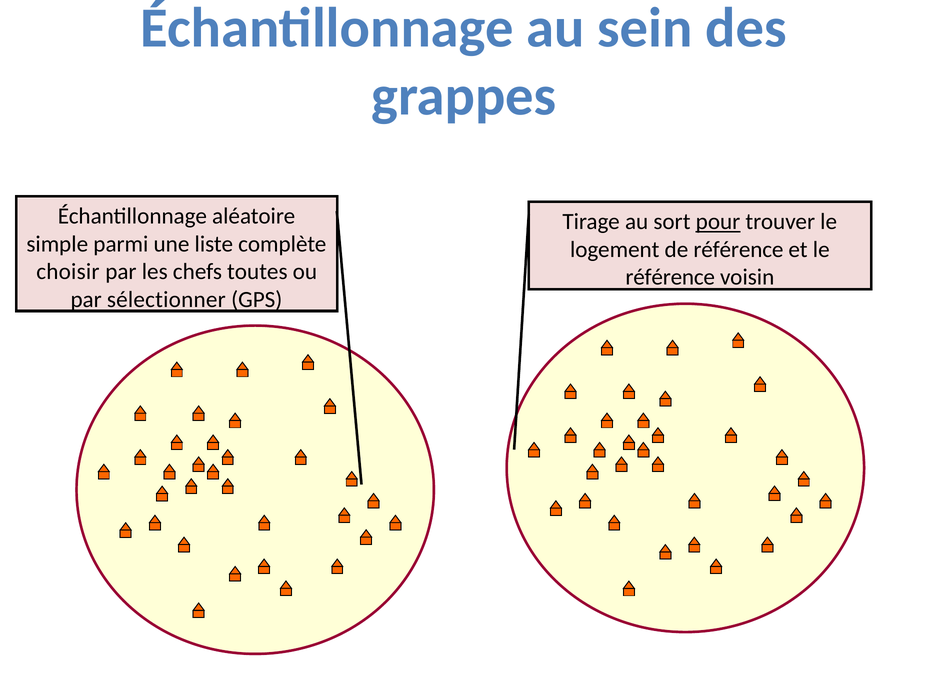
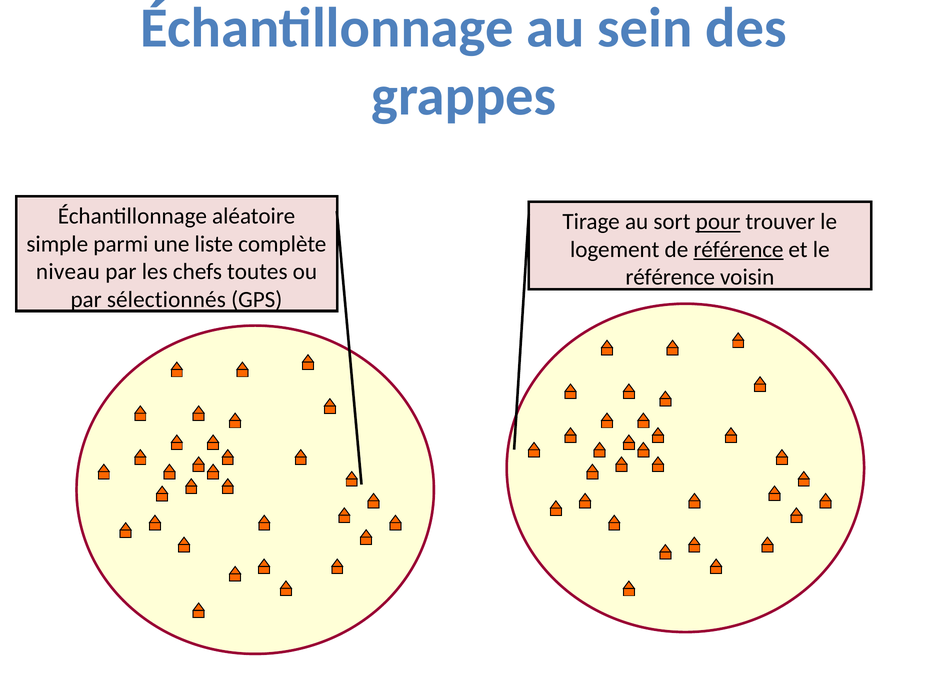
référence at (738, 249) underline: none -> present
choisir: choisir -> niveau
sélectionner: sélectionner -> sélectionnés
